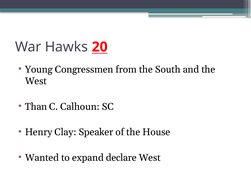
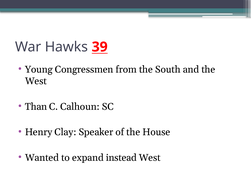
20: 20 -> 39
declare: declare -> instead
